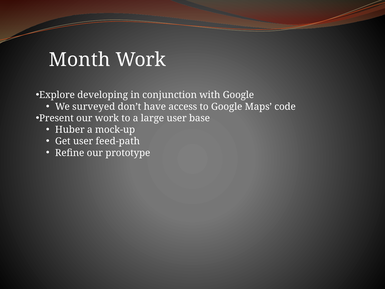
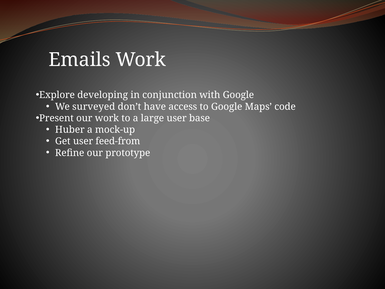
Month: Month -> Emails
feed-path: feed-path -> feed-from
